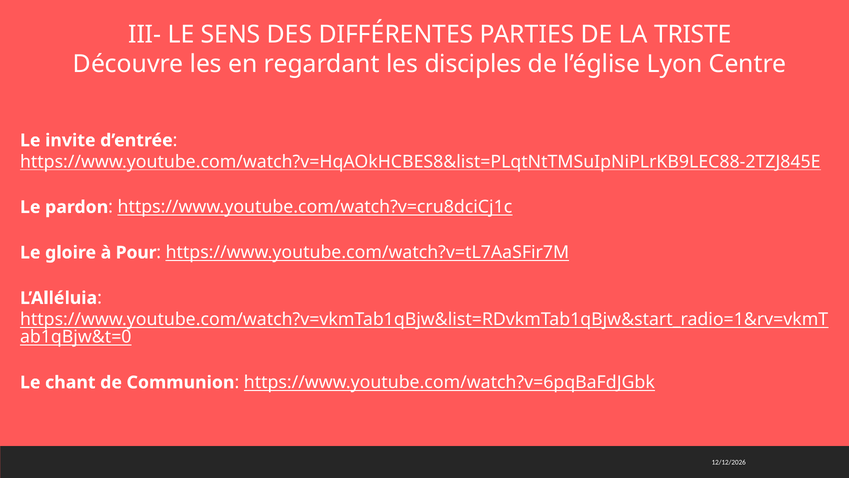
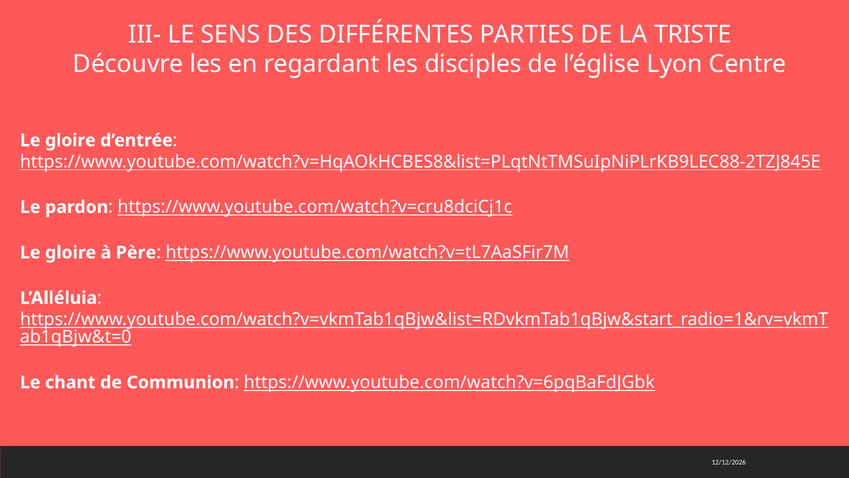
invite at (70, 140): invite -> gloire
Pour: Pour -> Père
